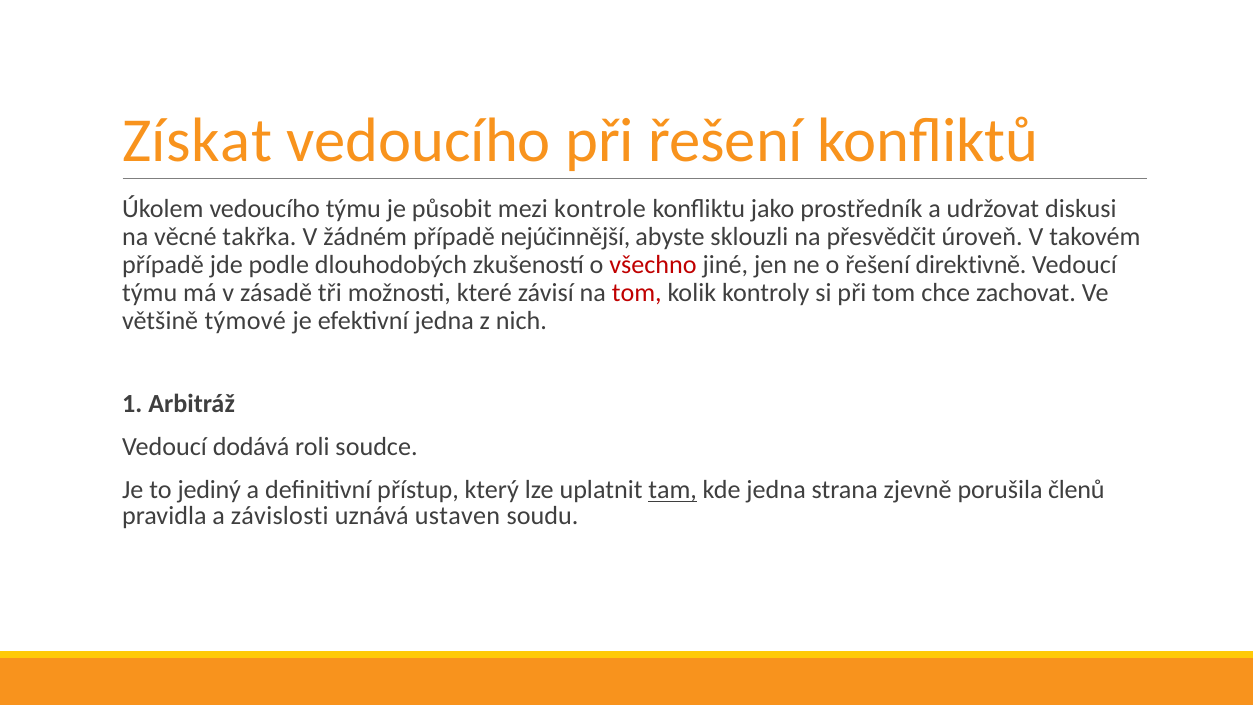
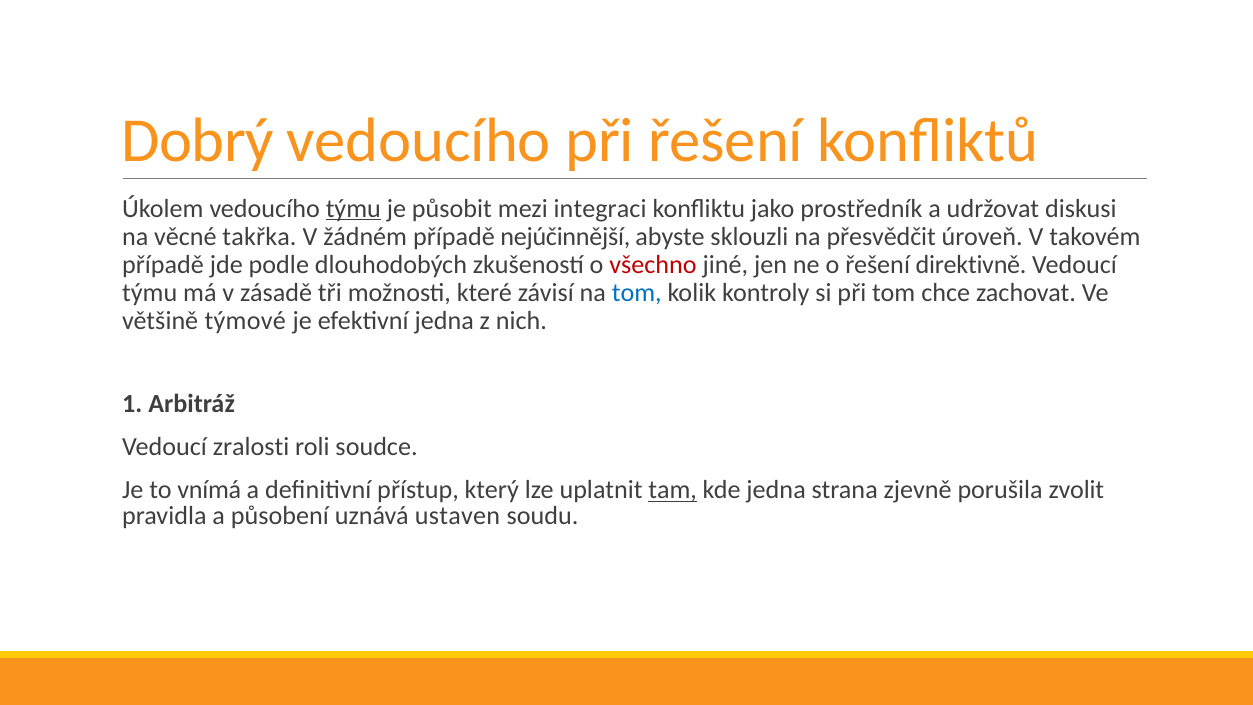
Získat: Získat -> Dobrý
týmu at (353, 208) underline: none -> present
kontrole: kontrole -> integraci
tom at (637, 293) colour: red -> blue
dodává: dodává -> zralosti
jediný: jediný -> vnímá
členů: členů -> zvolit
závislosti: závislosti -> působení
